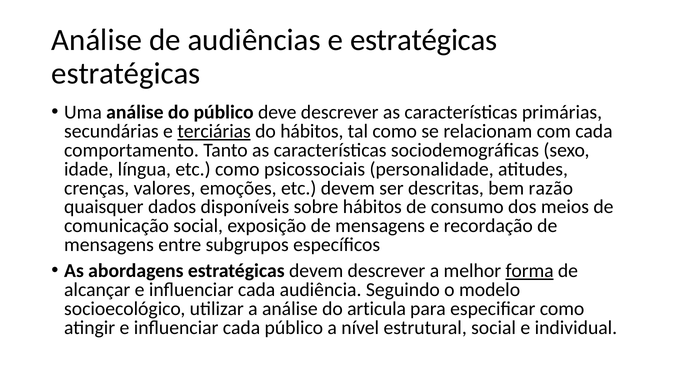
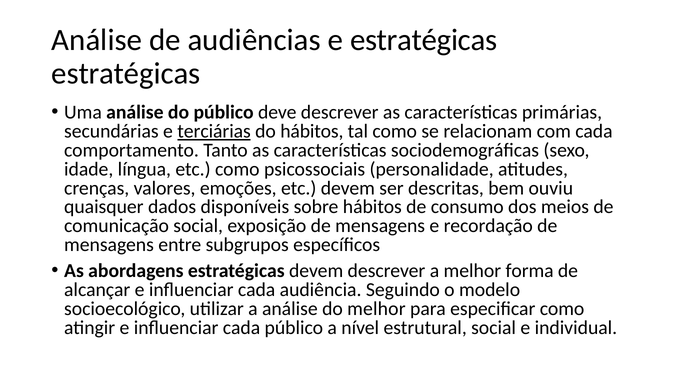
razão: razão -> ouviu
forma underline: present -> none
do articula: articula -> melhor
